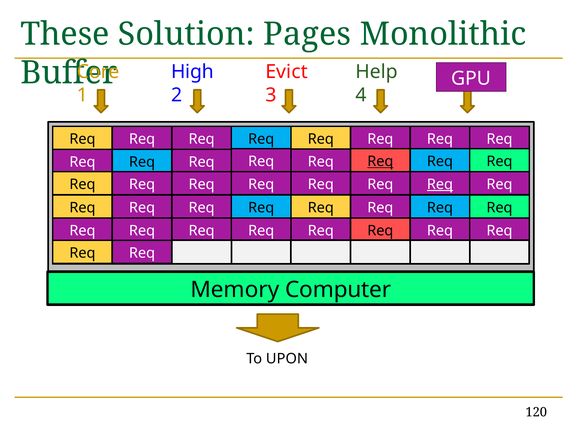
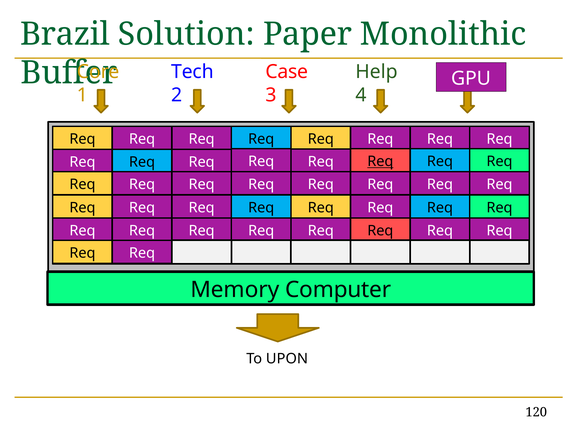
These: These -> Brazil
Pages: Pages -> Paper
High: High -> Tech
Evict: Evict -> Case
Req at (440, 184) underline: present -> none
